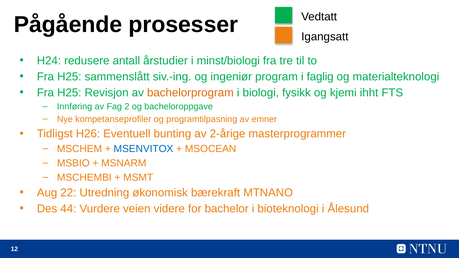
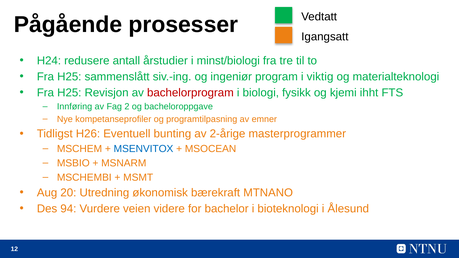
faglig: faglig -> viktig
bachelorprogram colour: orange -> red
22: 22 -> 20
44: 44 -> 94
